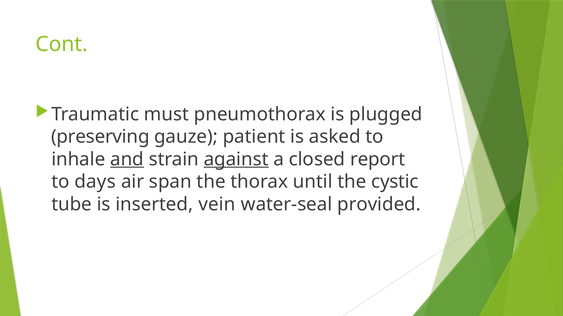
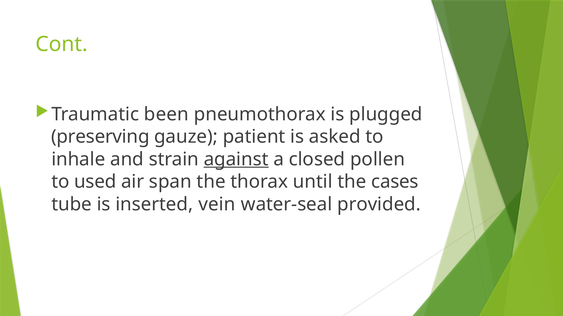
must: must -> been
and underline: present -> none
report: report -> pollen
days: days -> used
cystic: cystic -> cases
